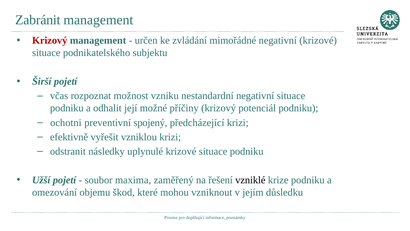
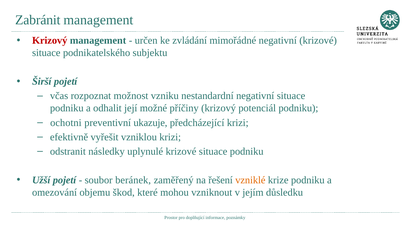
spojený: spojený -> ukazuje
maxima: maxima -> beránek
vzniklé colour: black -> orange
